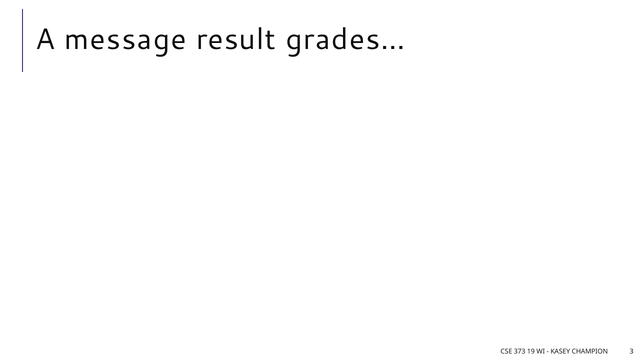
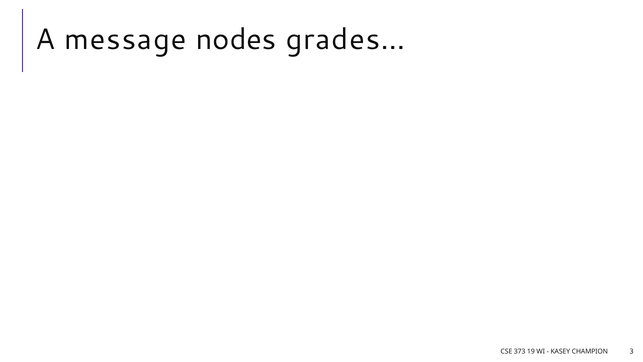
result: result -> nodes
